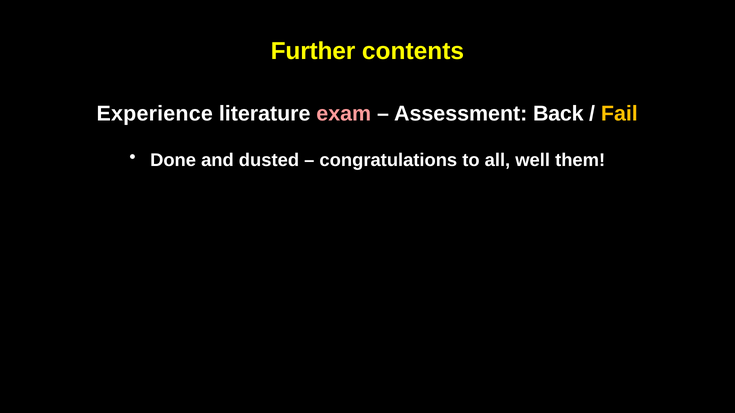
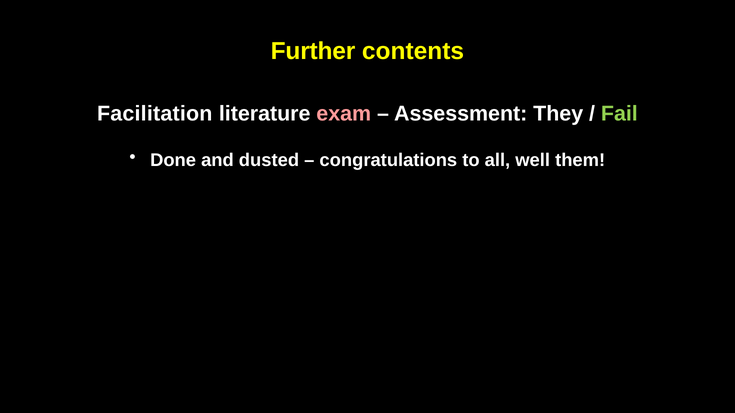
Experience: Experience -> Facilitation
Back: Back -> They
Fail colour: yellow -> light green
